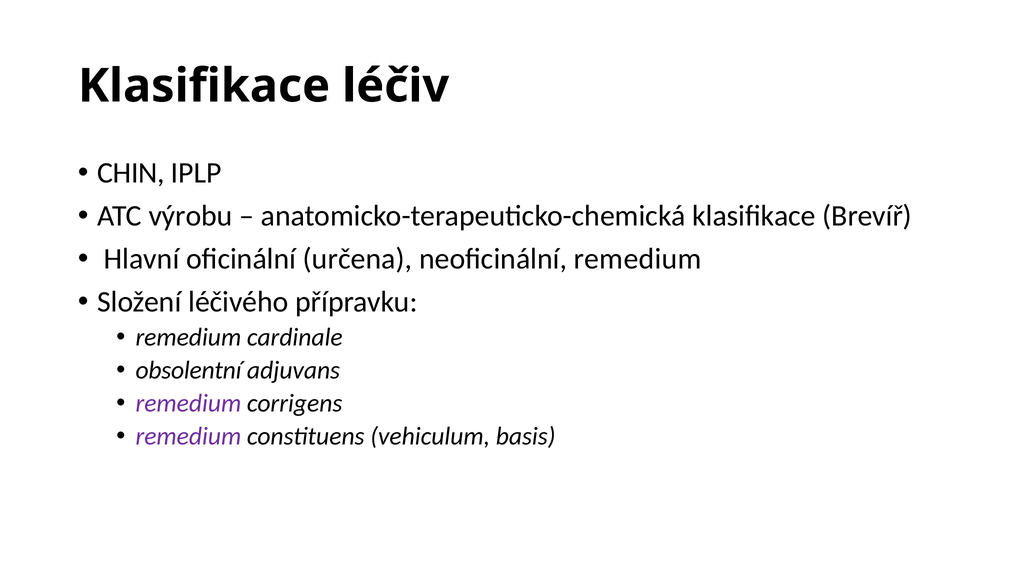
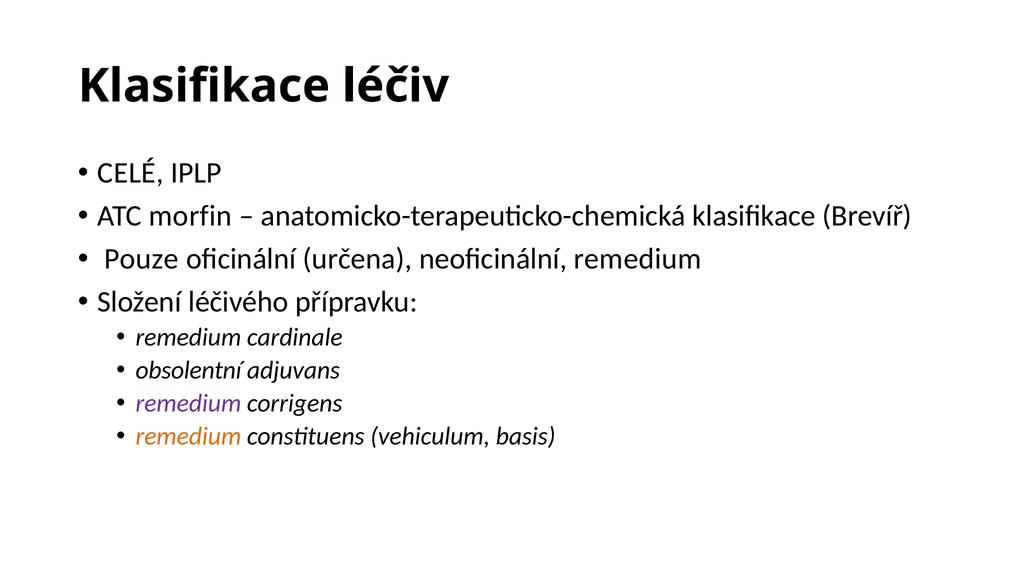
CHIN: CHIN -> CELÉ
výrobu: výrobu -> morfin
Hlavní: Hlavní -> Pouze
remedium at (188, 436) colour: purple -> orange
